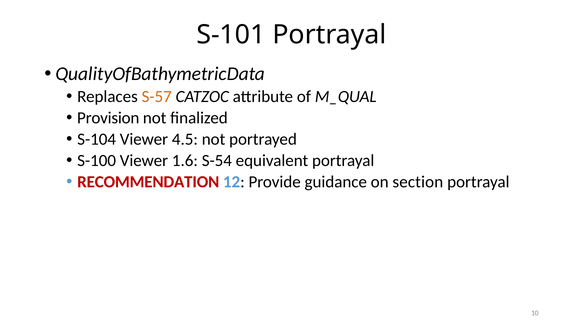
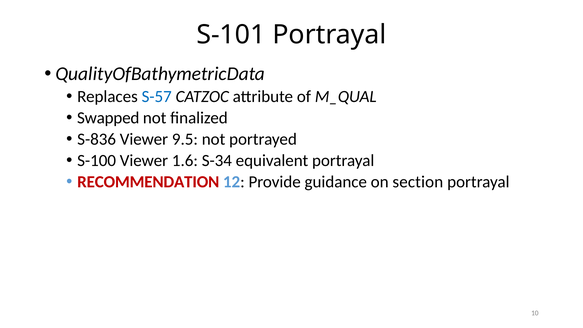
S-57 colour: orange -> blue
Provision: Provision -> Swapped
S-104: S-104 -> S-836
4.5: 4.5 -> 9.5
S-54: S-54 -> S-34
